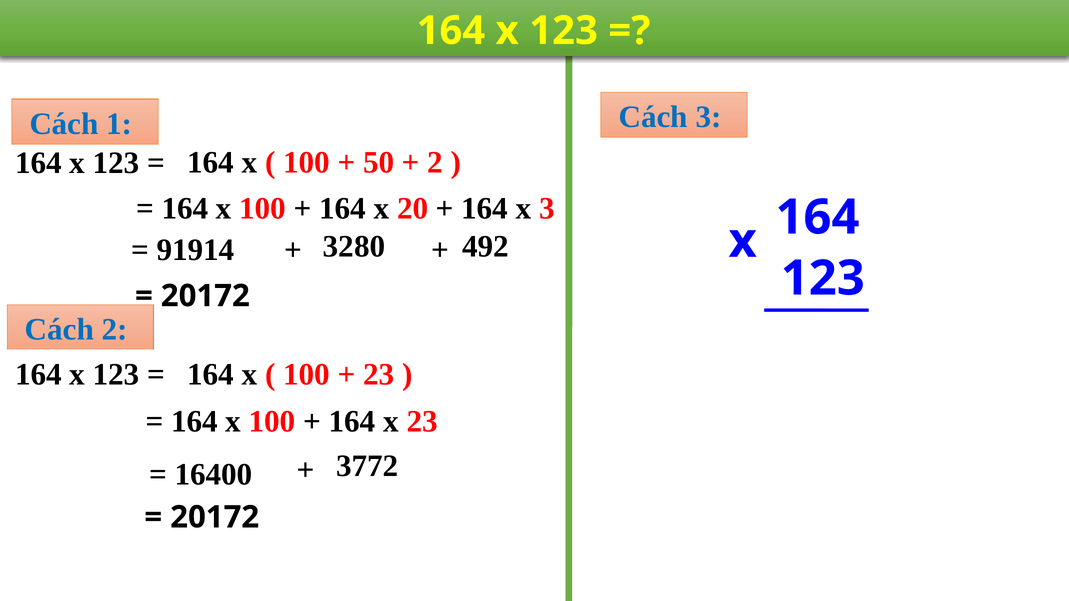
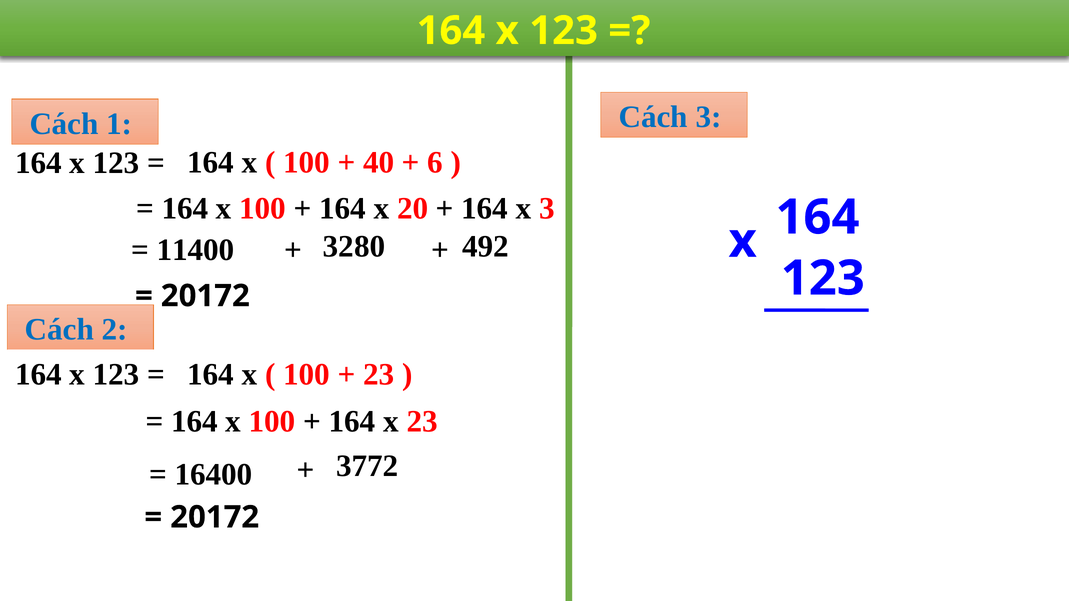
50: 50 -> 40
2 at (435, 163): 2 -> 6
91914: 91914 -> 11400
